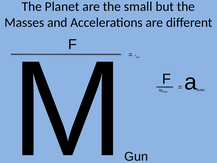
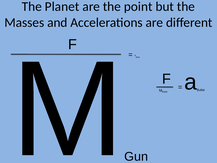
small: small -> point
